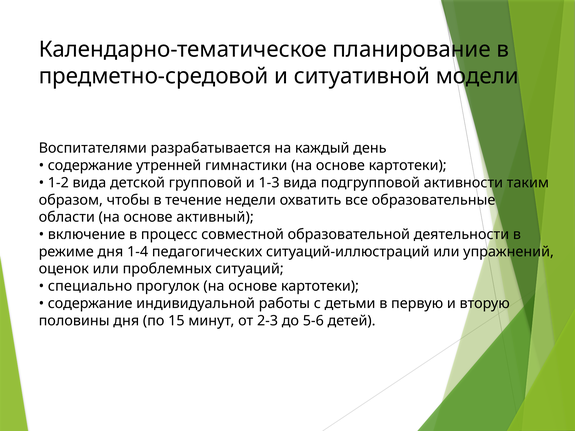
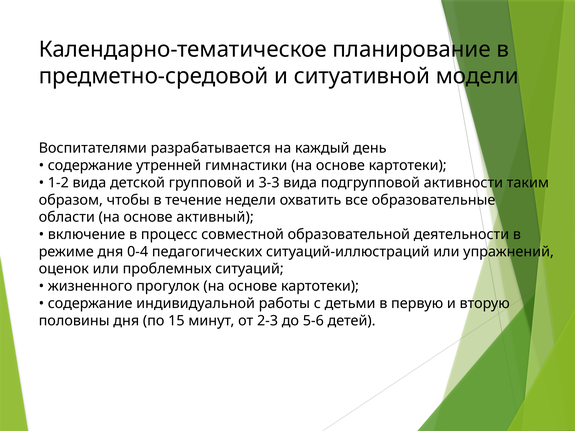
1-3: 1-3 -> 3-3
1-4: 1-4 -> 0-4
специально: специально -> жизненного
